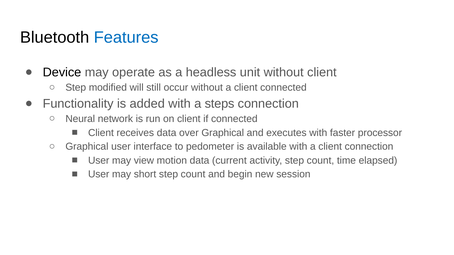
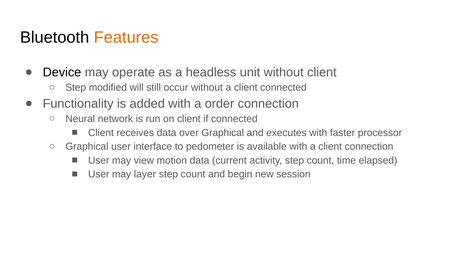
Features colour: blue -> orange
steps: steps -> order
short: short -> layer
